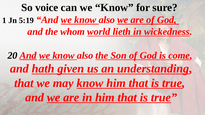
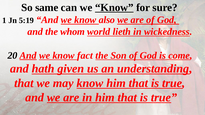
voice: voice -> same
Know at (114, 8) underline: none -> present
also at (85, 56): also -> fact
